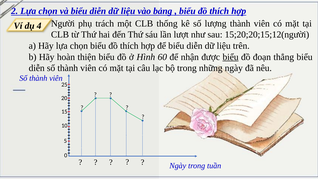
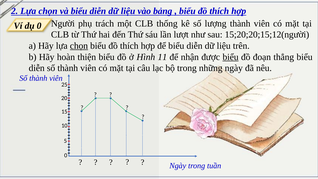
dụ 4: 4 -> 0
chọn at (79, 46) underline: none -> present
60: 60 -> 11
